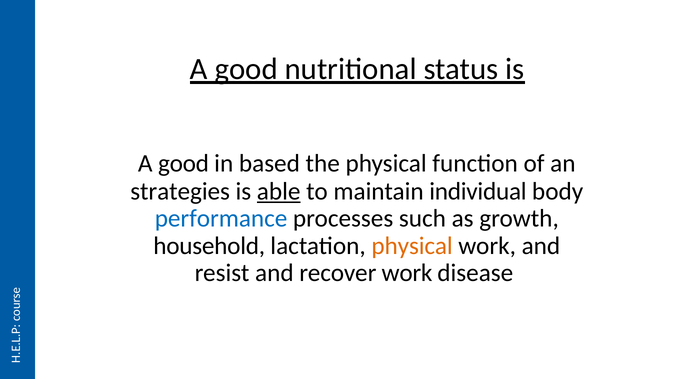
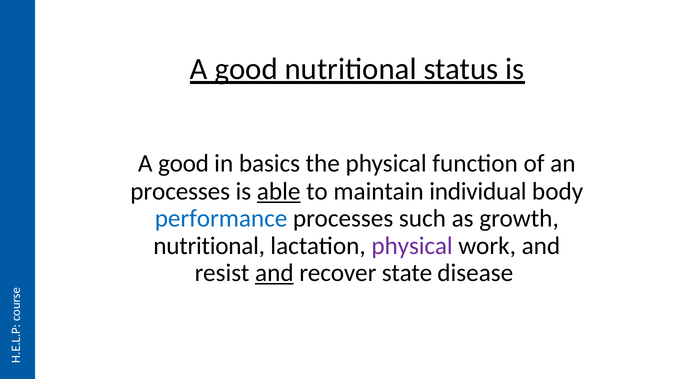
based: based -> basics
strategies at (180, 191): strategies -> processes
household at (209, 245): household -> nutritional
physical at (412, 245) colour: orange -> purple
and at (274, 273) underline: none -> present
recover work: work -> state
